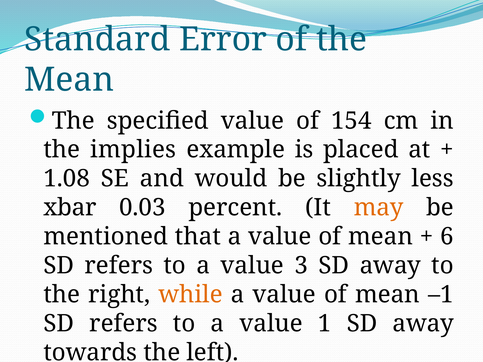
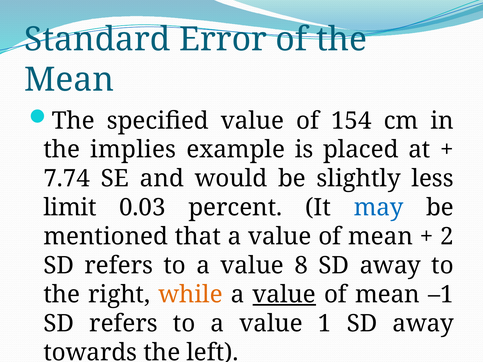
1.08: 1.08 -> 7.74
xbar: xbar -> limit
may colour: orange -> blue
6: 6 -> 2
3: 3 -> 8
value at (284, 295) underline: none -> present
